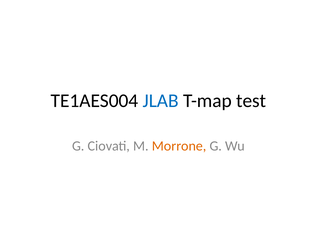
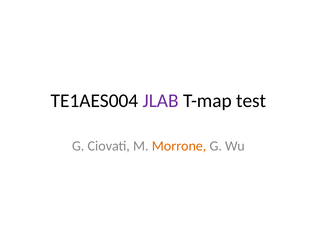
JLAB colour: blue -> purple
